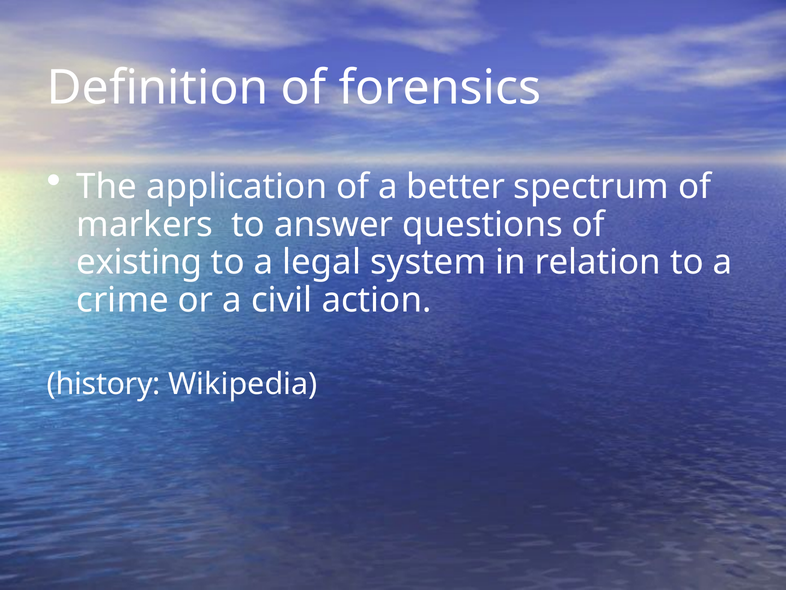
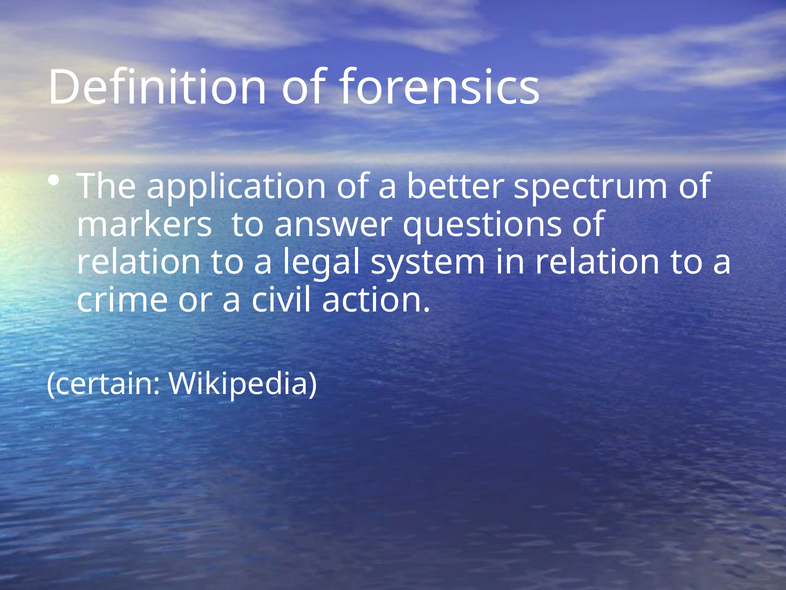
existing at (139, 262): existing -> relation
history: history -> certain
